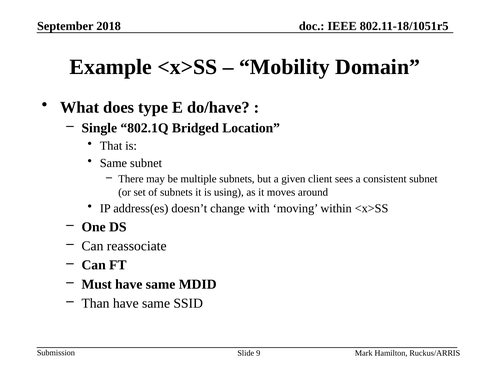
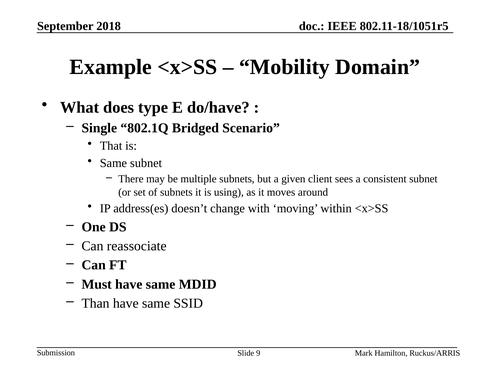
Location: Location -> Scenario
